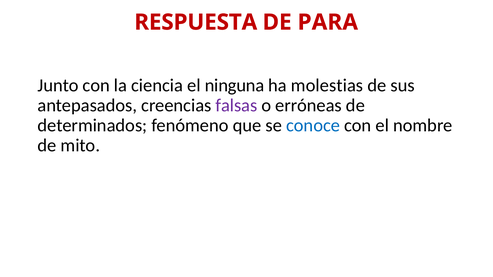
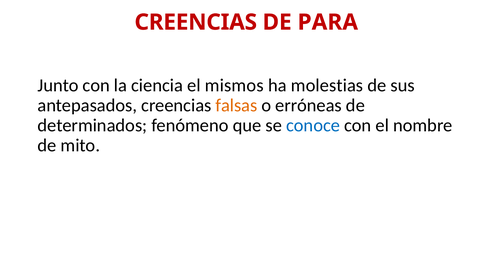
RESPUESTA at (196, 22): RESPUESTA -> CREENCIAS
ninguna: ninguna -> mismos
falsas colour: purple -> orange
